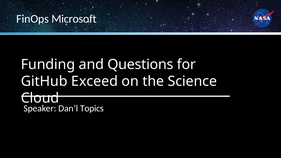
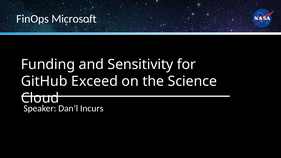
Questions: Questions -> Sensitivity
Topics: Topics -> Incurs
